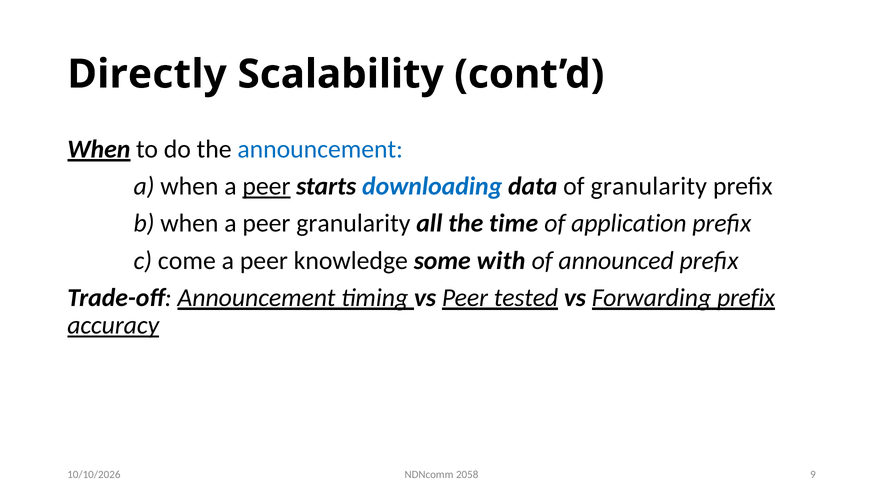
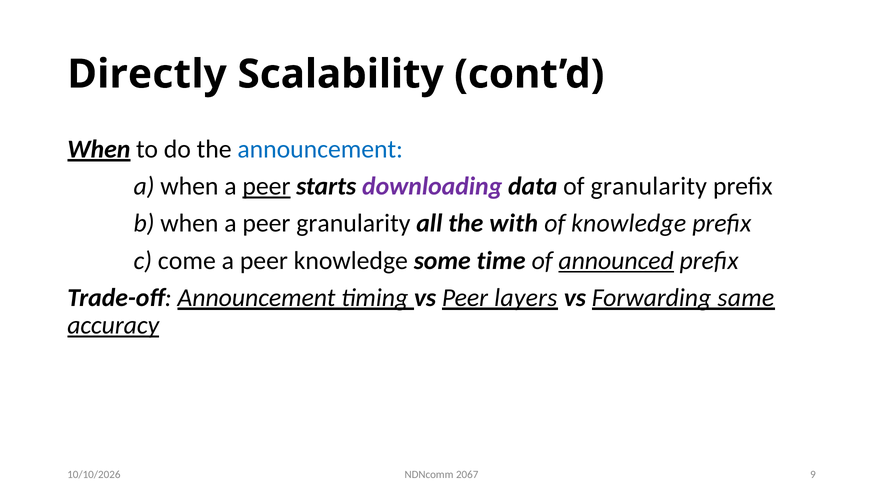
downloading colour: blue -> purple
time: time -> with
of application: application -> knowledge
with: with -> time
announced underline: none -> present
tested: tested -> layers
Forwarding prefix: prefix -> same
2058: 2058 -> 2067
